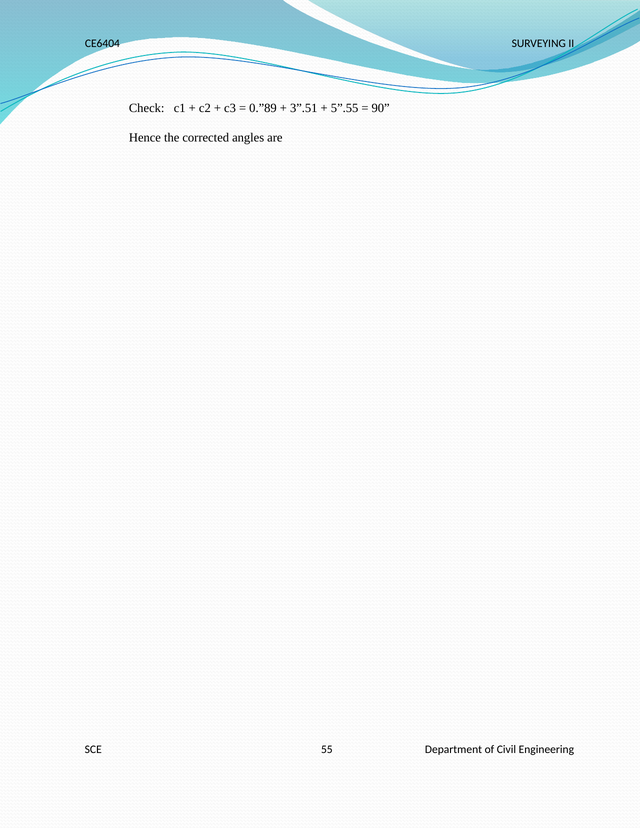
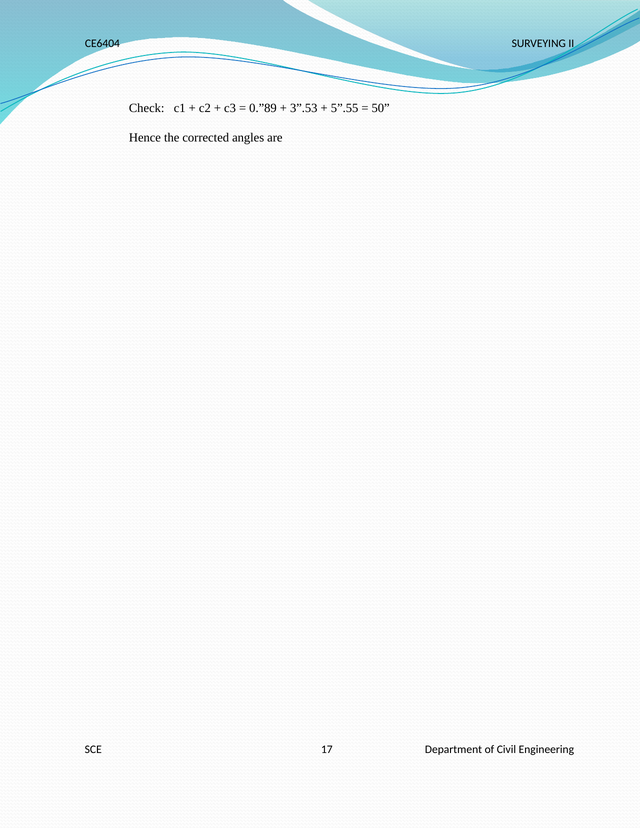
3”.51: 3”.51 -> 3”.53
90: 90 -> 50
55: 55 -> 17
